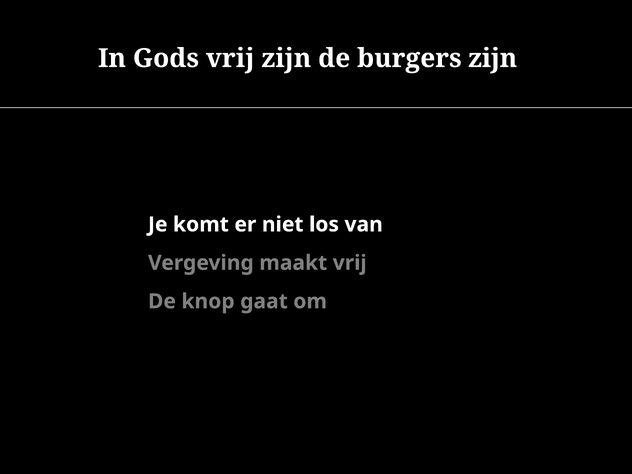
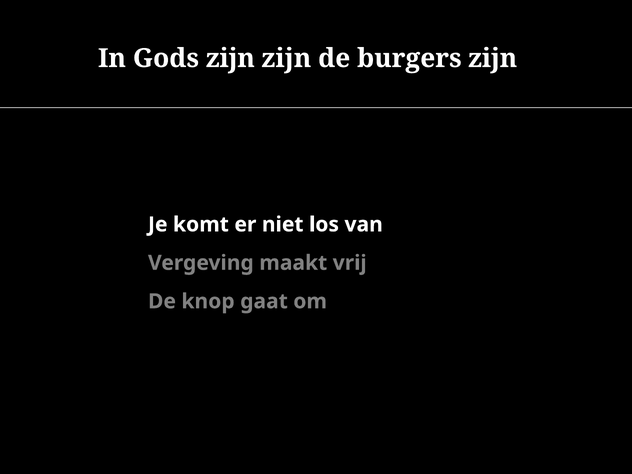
Gods vrij: vrij -> zijn
